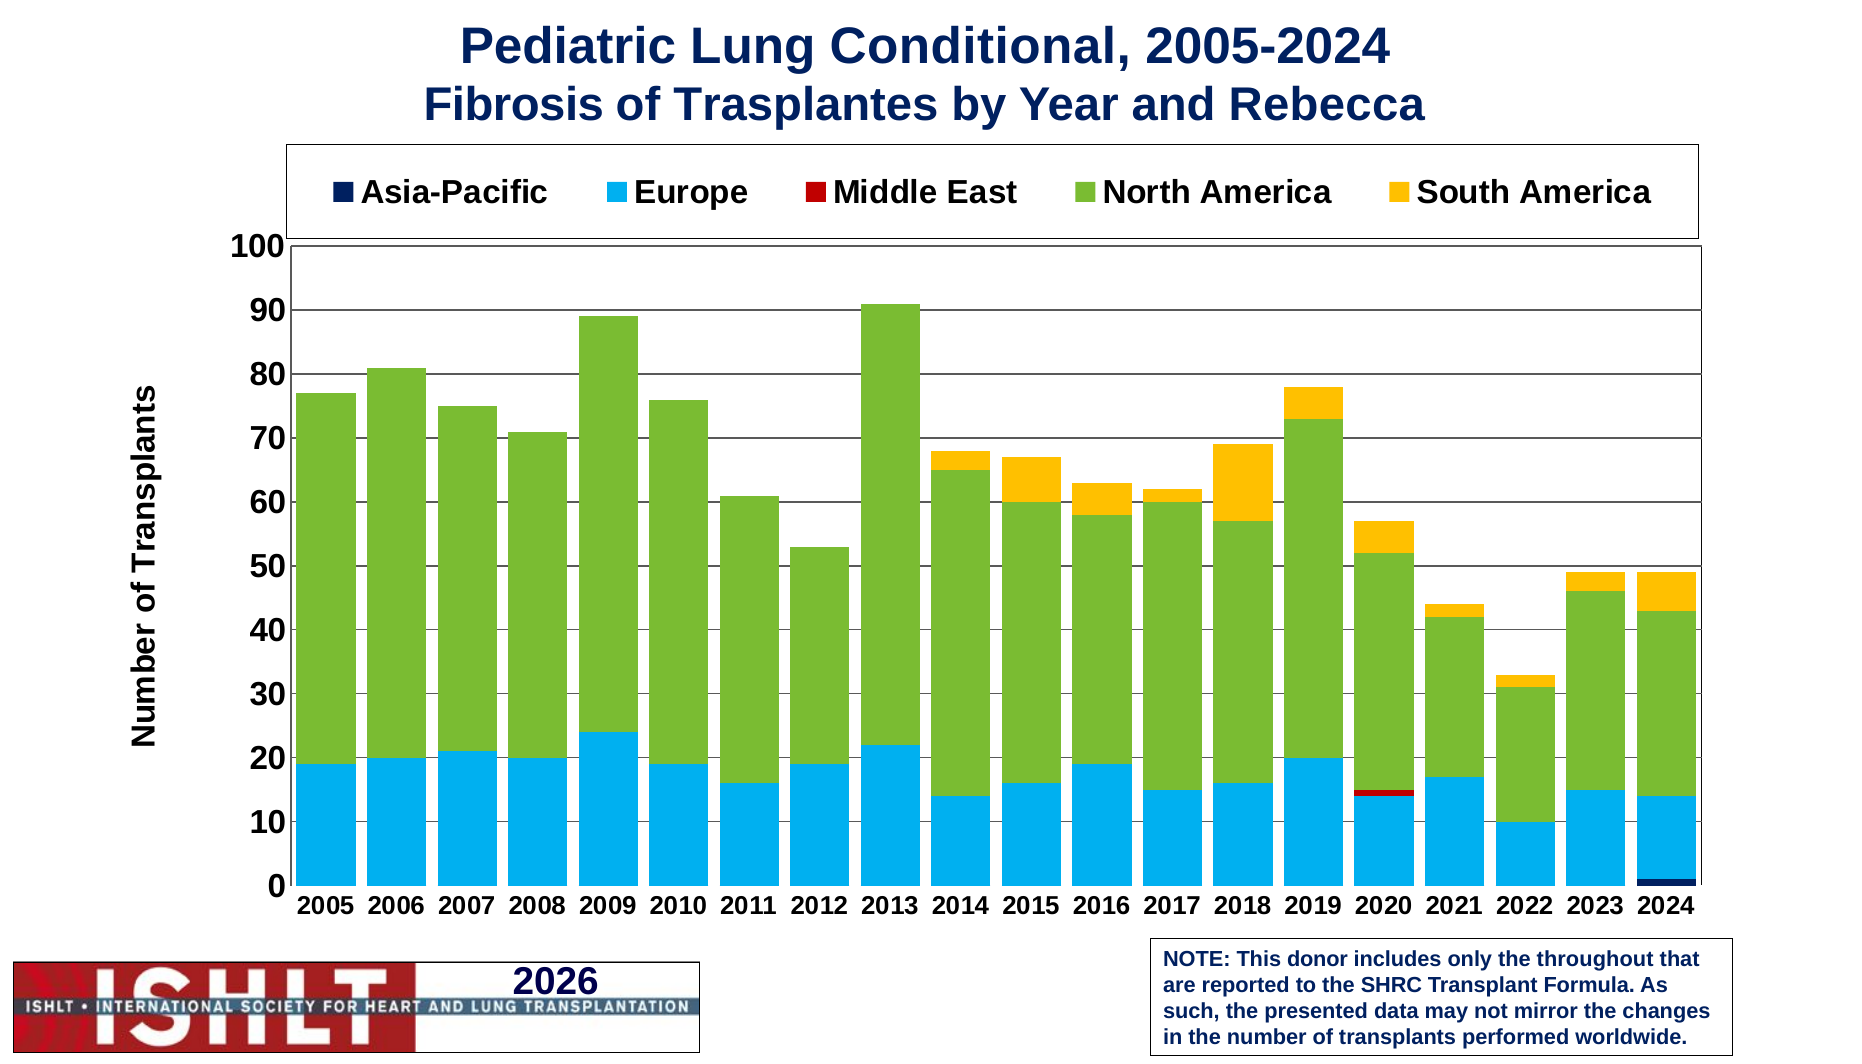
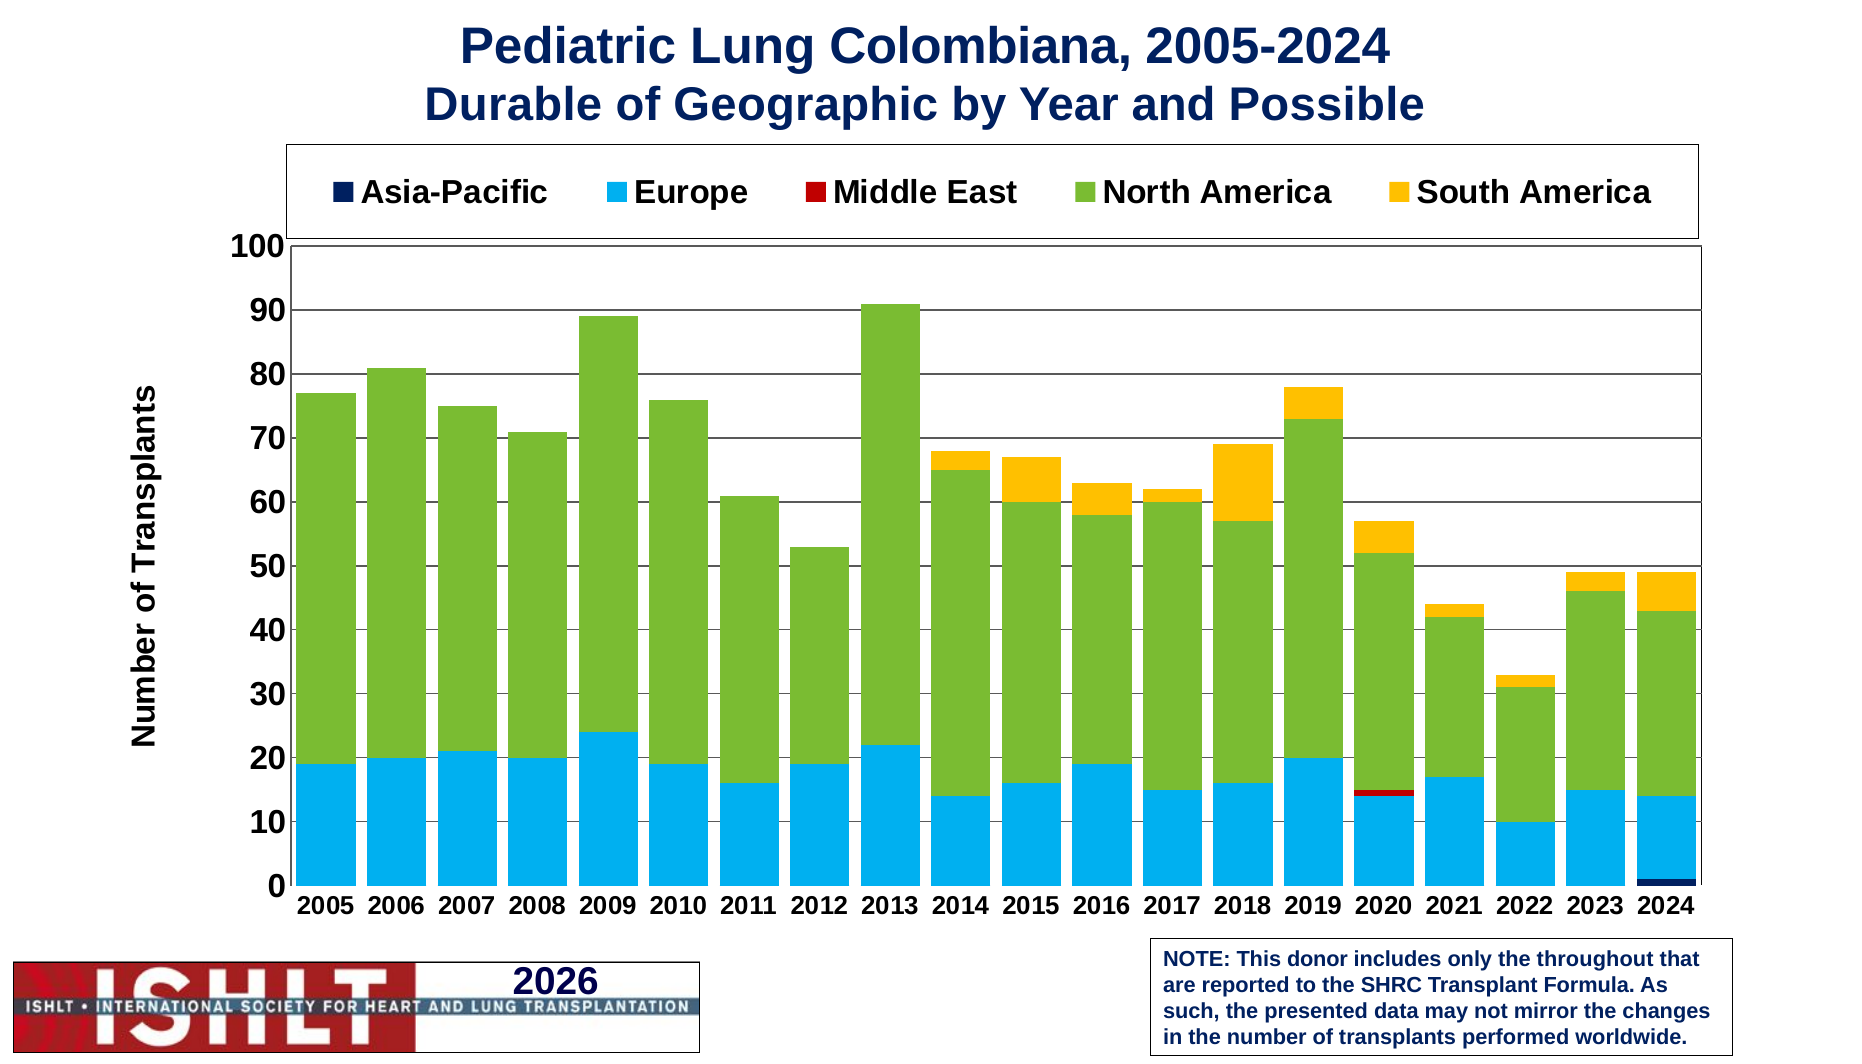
Conditional: Conditional -> Colombiana
Fibrosis: Fibrosis -> Durable
Trasplantes: Trasplantes -> Geographic
Rebecca: Rebecca -> Possible
